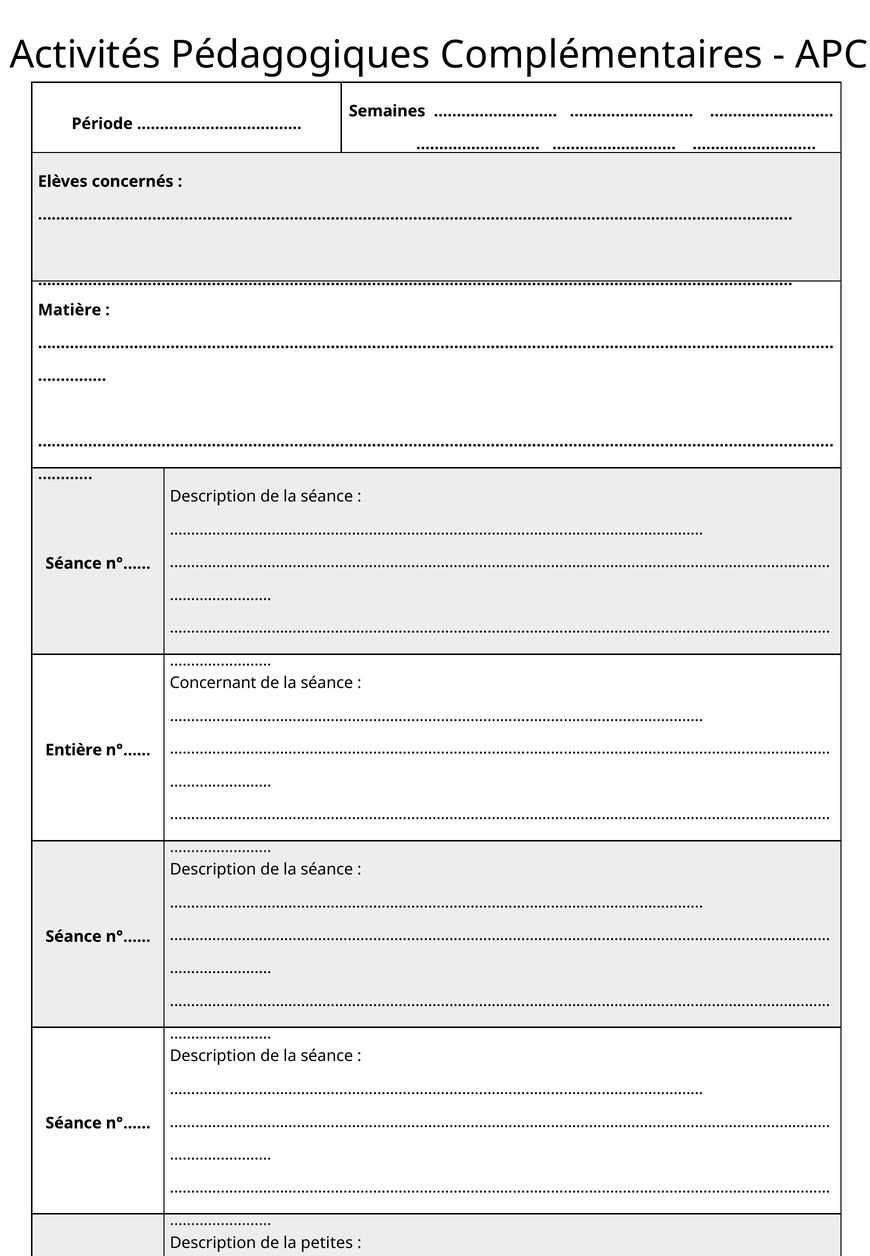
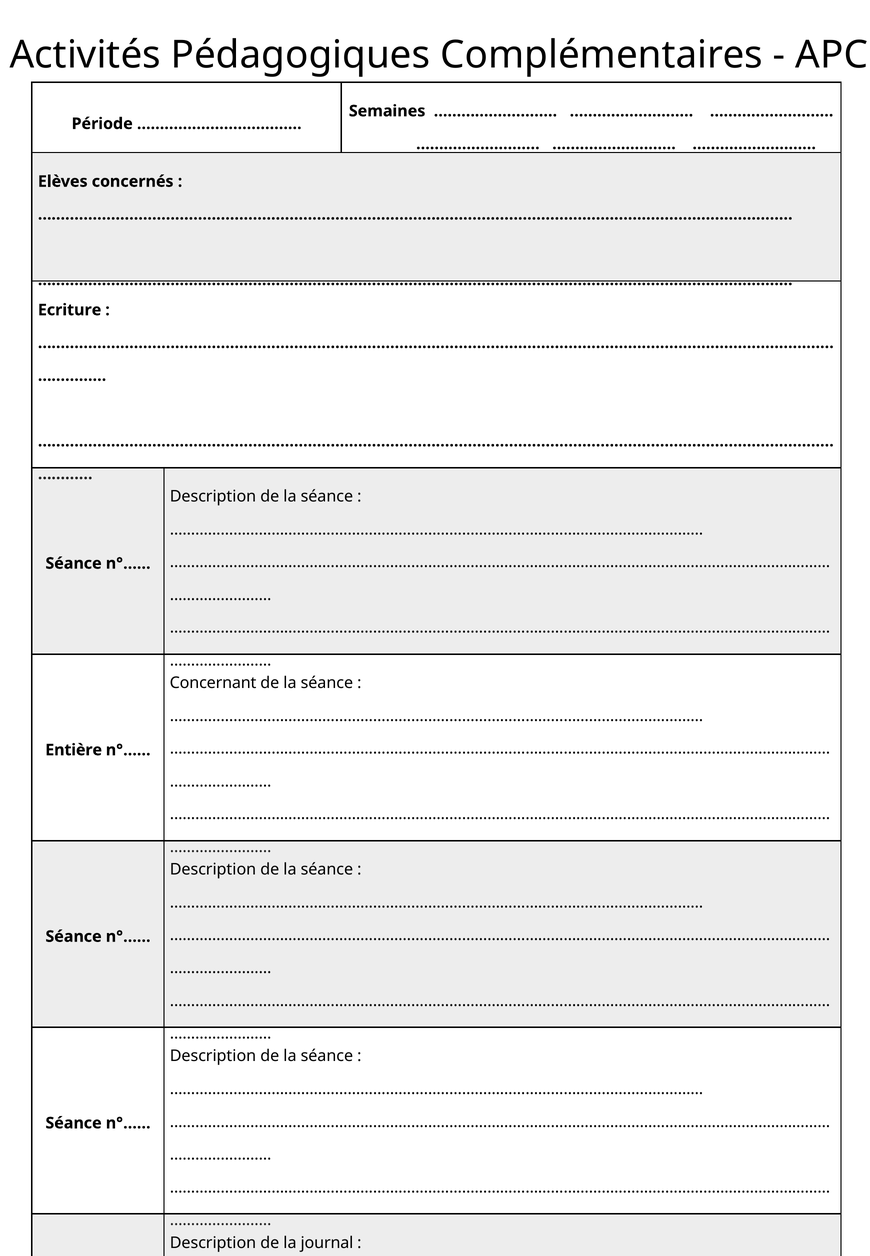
Matière: Matière -> Ecriture
petites: petites -> journal
